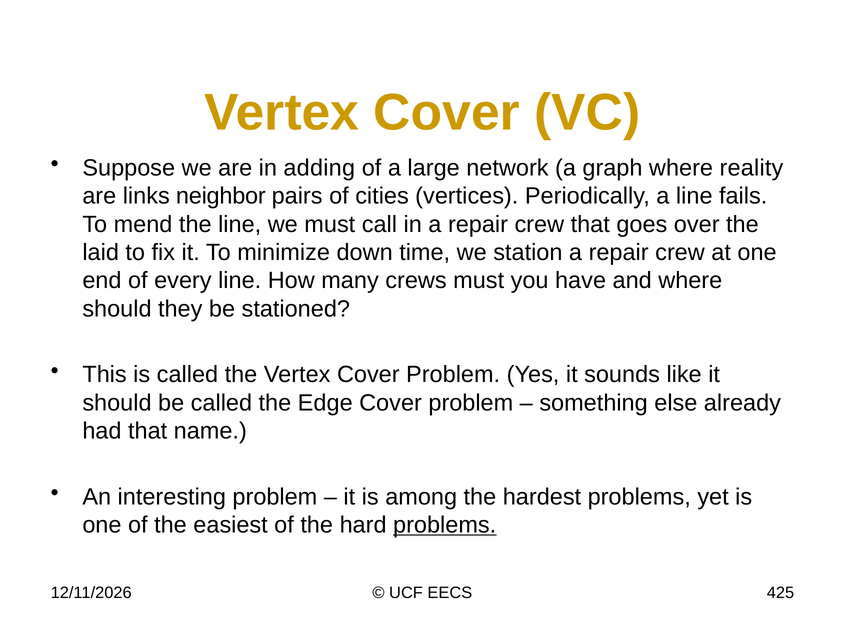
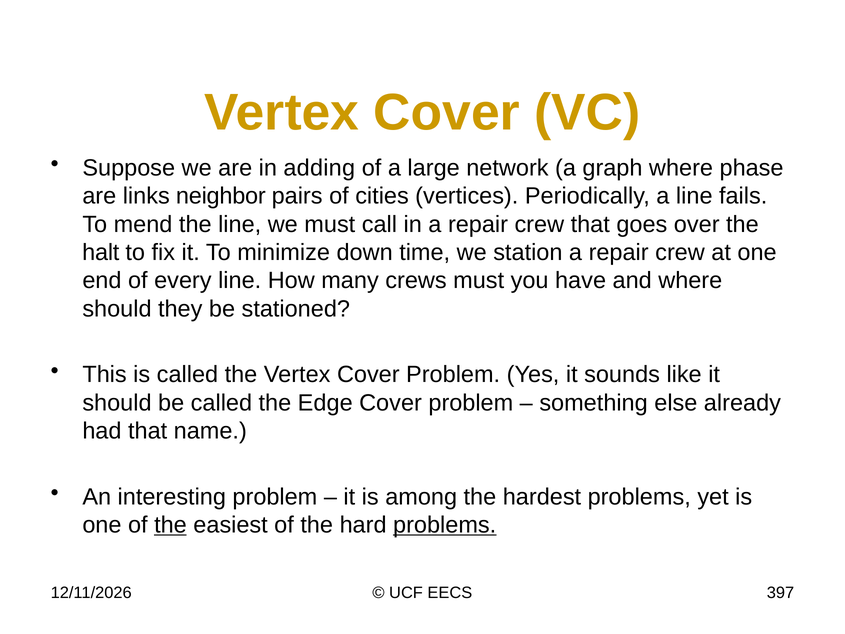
reality: reality -> phase
laid: laid -> halt
the at (170, 525) underline: none -> present
425: 425 -> 397
